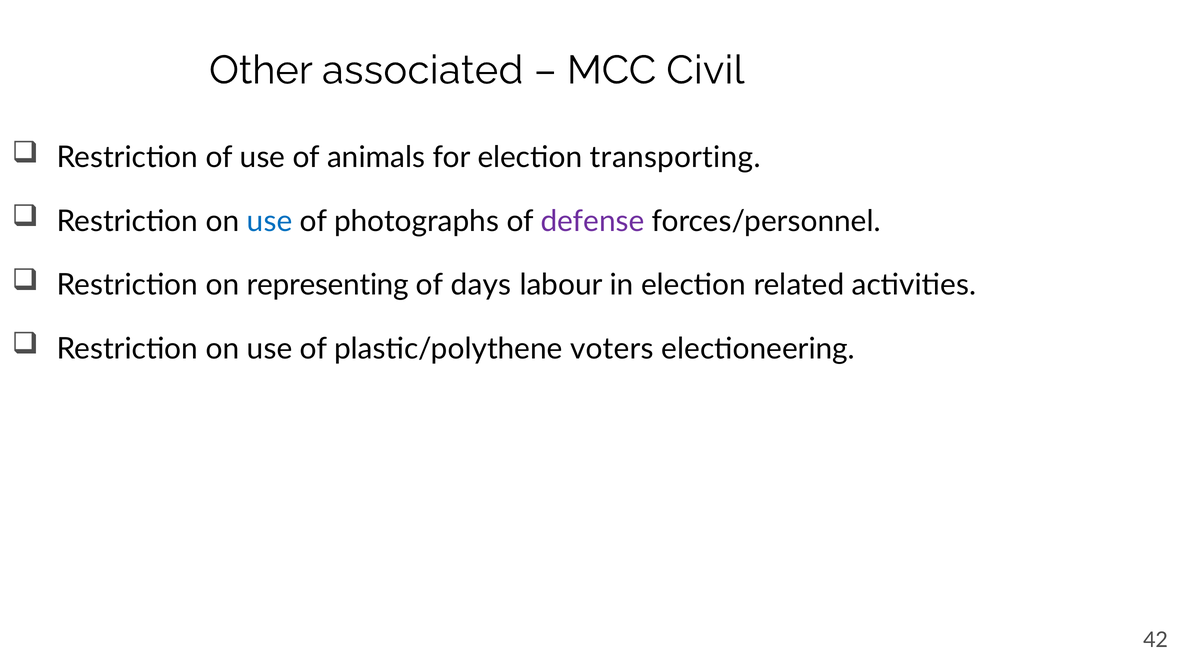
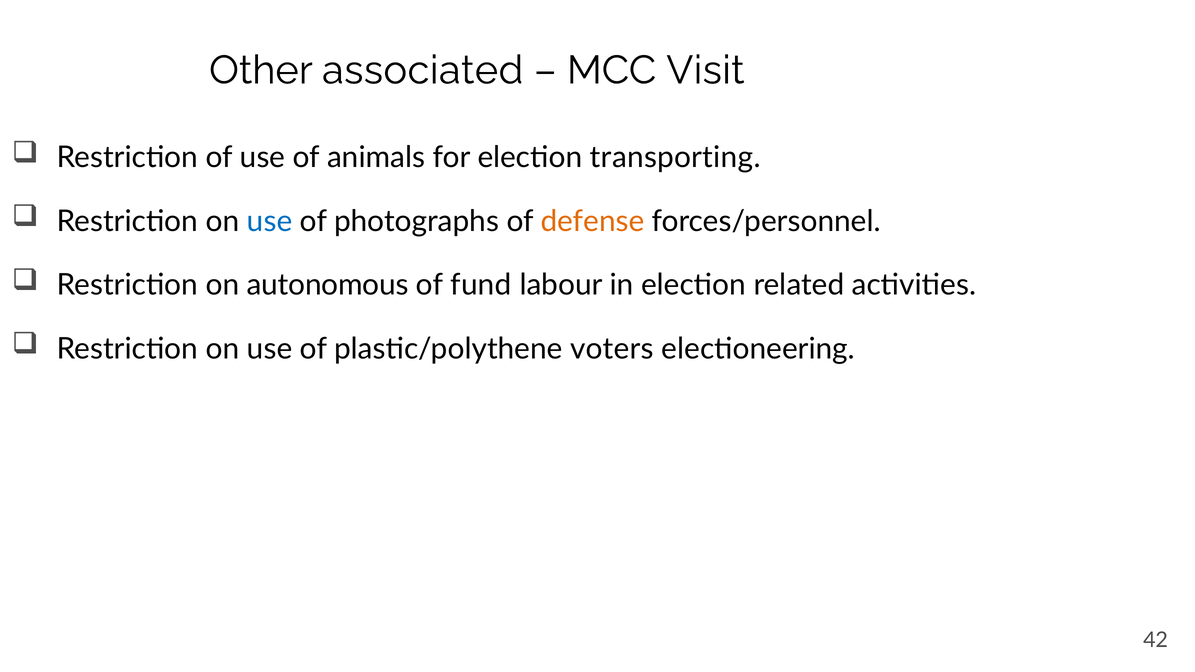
Civil: Civil -> Visit
defense colour: purple -> orange
representing: representing -> autonomous
days: days -> fund
